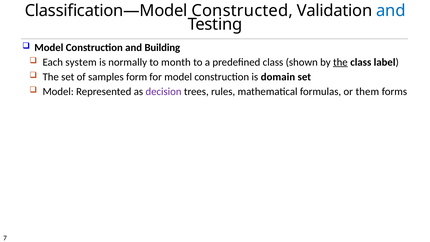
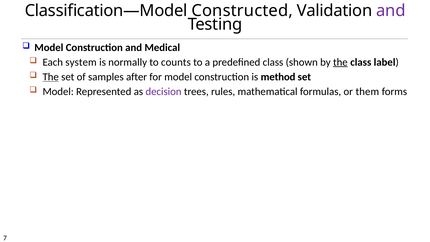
and at (391, 11) colour: blue -> purple
Building: Building -> Medical
month: month -> counts
The at (51, 77) underline: none -> present
form: form -> after
domain: domain -> method
